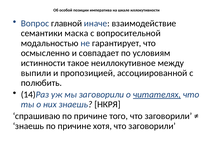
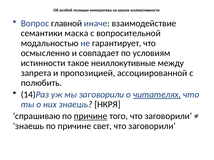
неиллокутивное: неиллокутивное -> неиллокутивные
выпили: выпили -> запрета
причине at (91, 116) underline: none -> present
хотя: хотя -> свет
